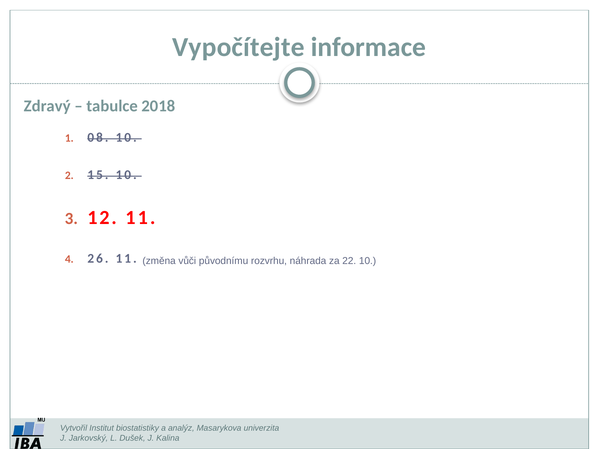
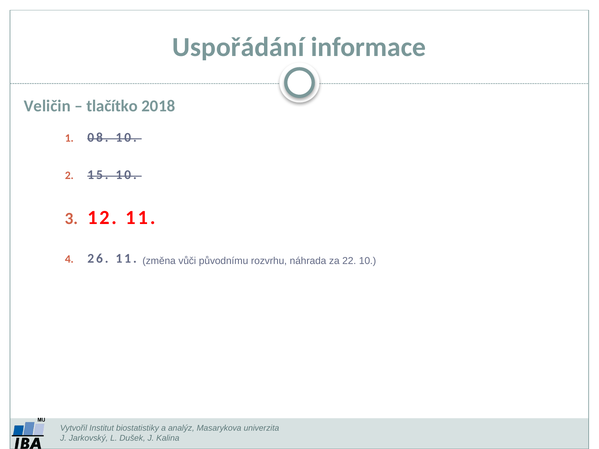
Vypočítejte: Vypočítejte -> Uspořádání
Zdravý: Zdravý -> Veličin
tabulce: tabulce -> tlačítko
